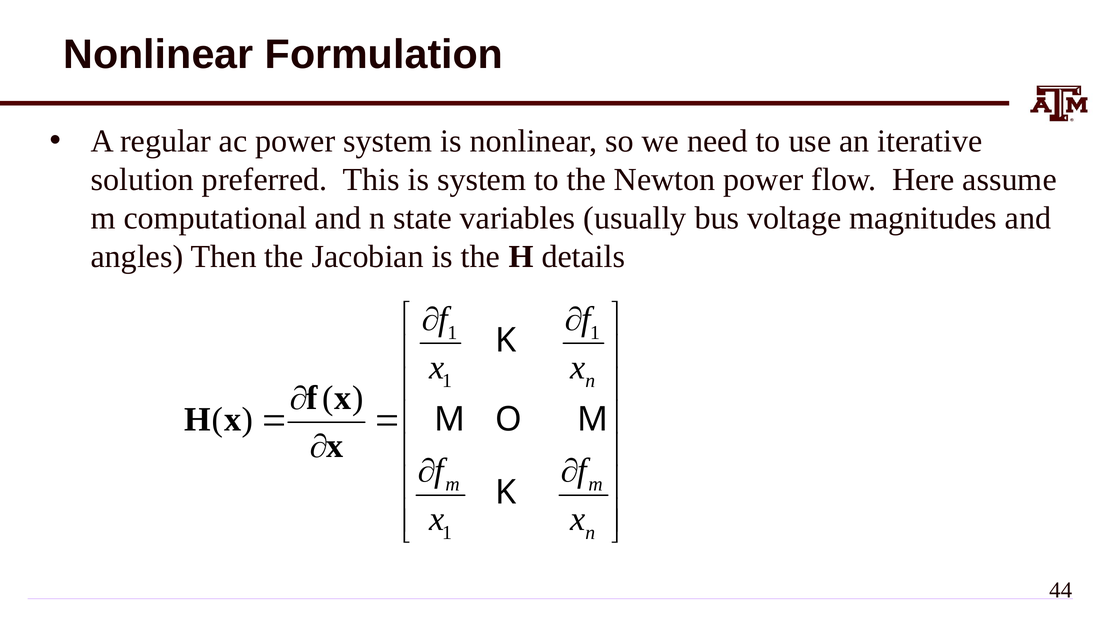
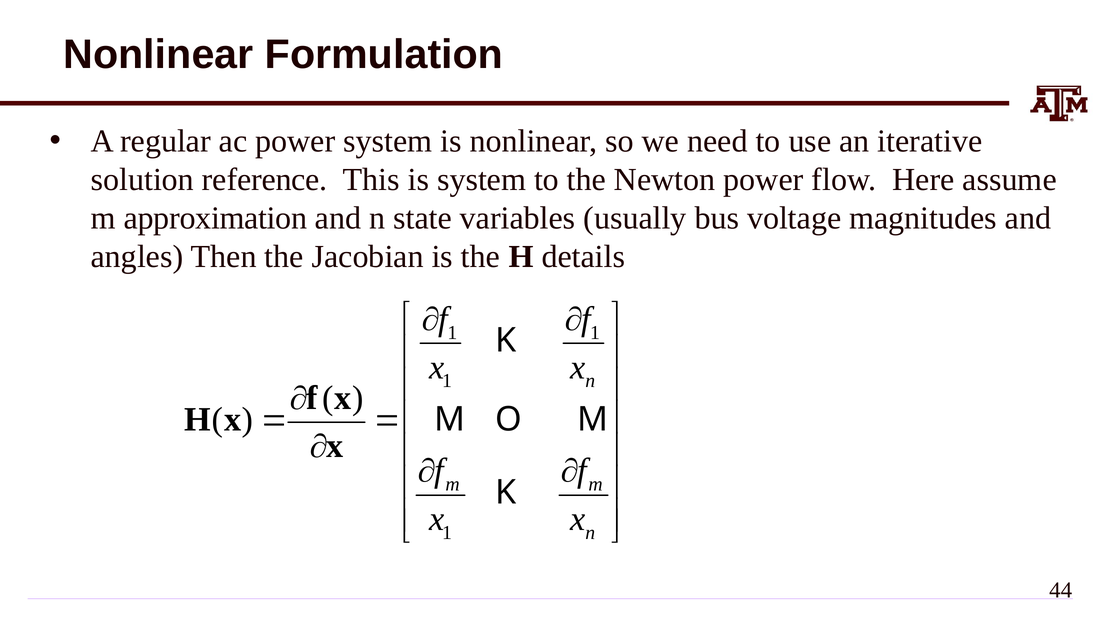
preferred: preferred -> reference
computational: computational -> approximation
